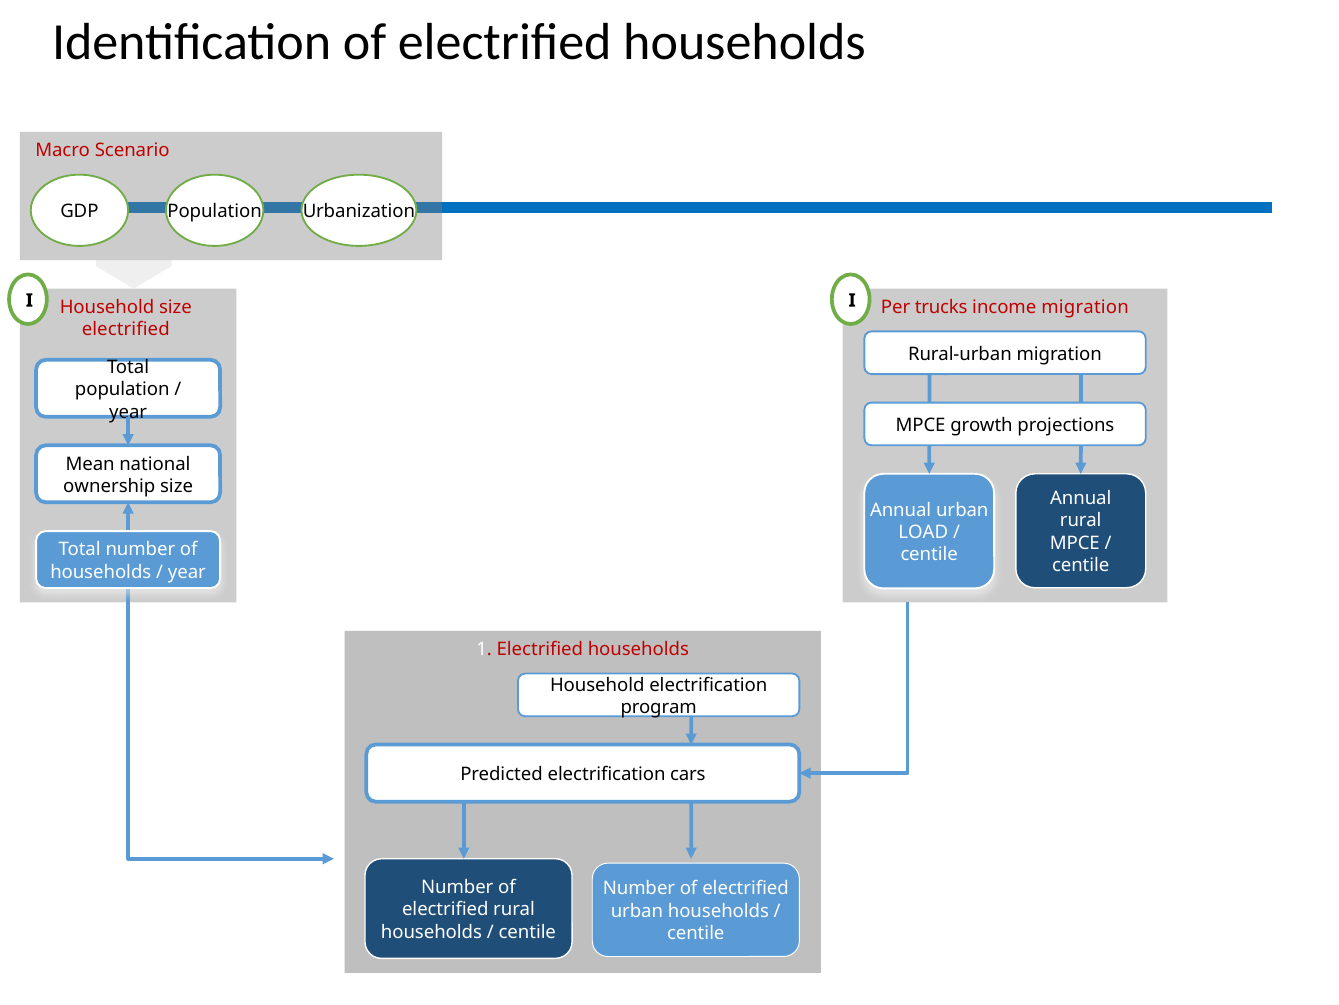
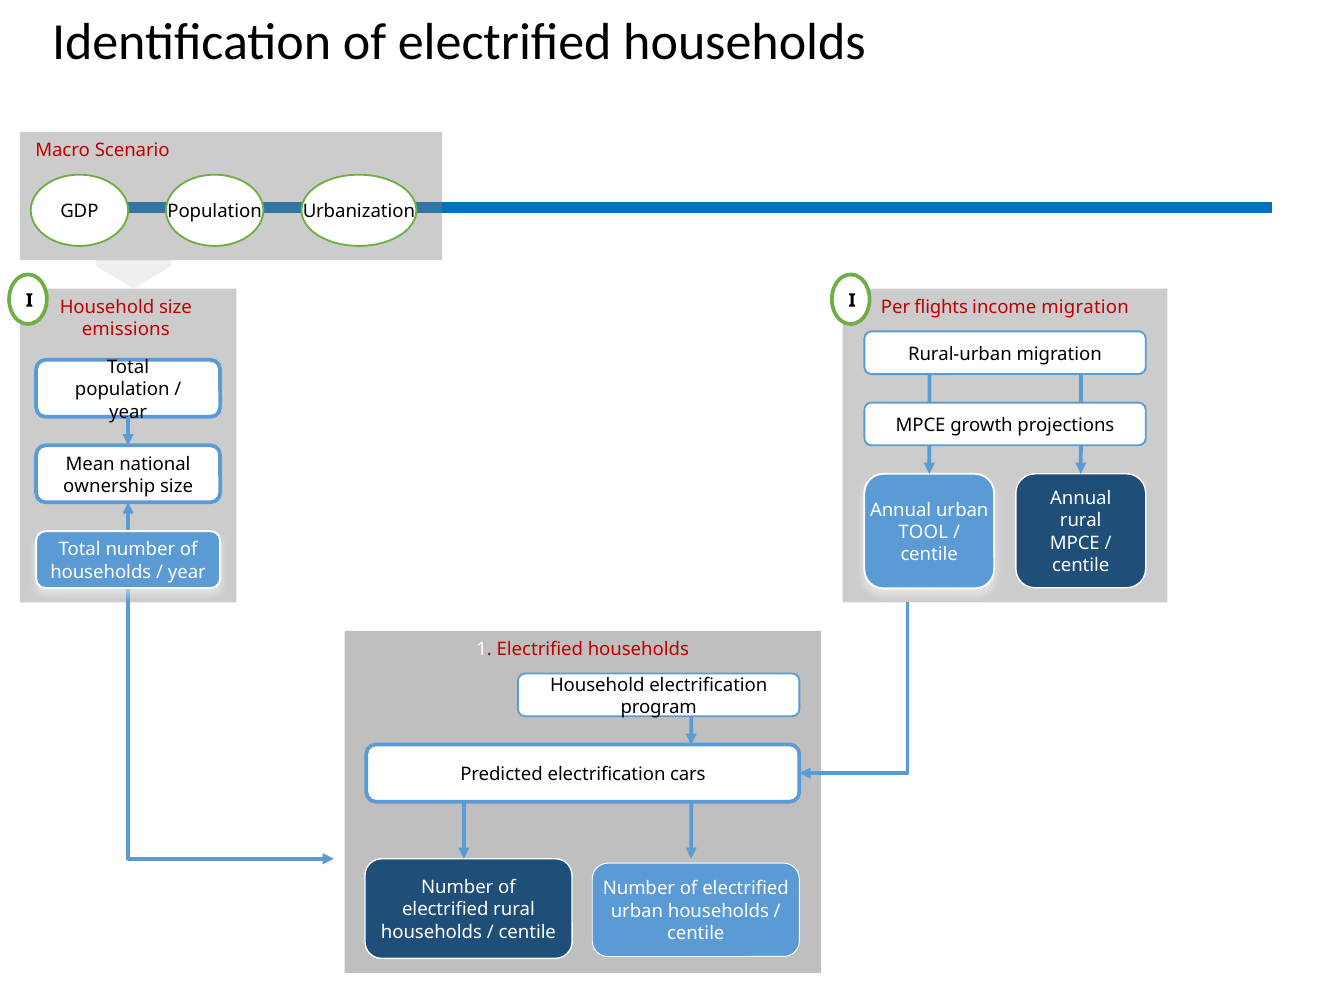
trucks: trucks -> flights
electrified at (126, 329): electrified -> emissions
LOAD: LOAD -> TOOL
